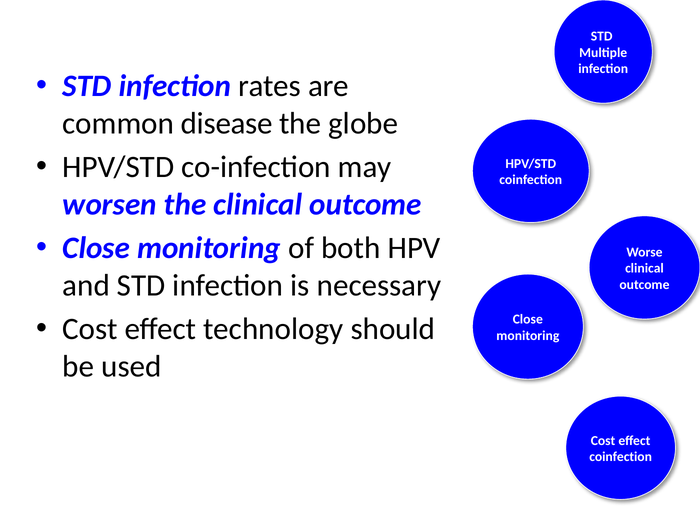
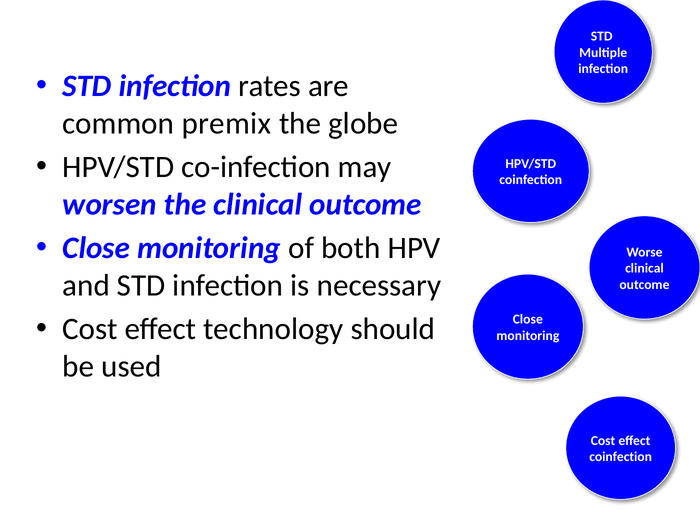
disease: disease -> premix
